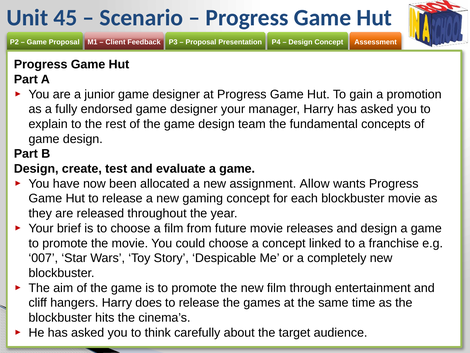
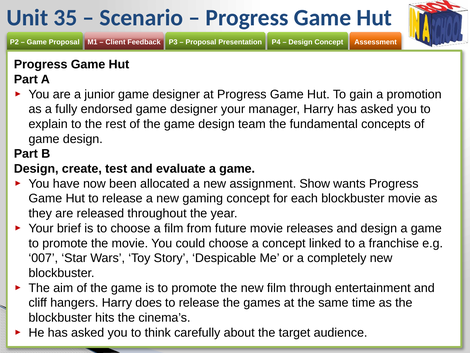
45: 45 -> 35
Allow: Allow -> Show
